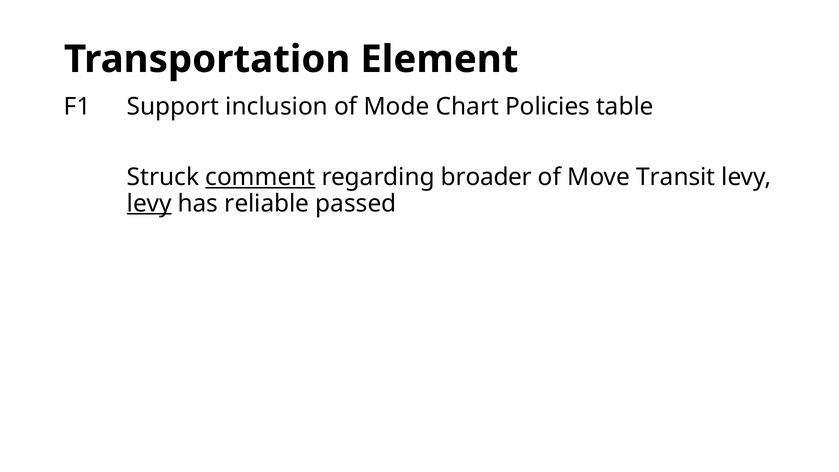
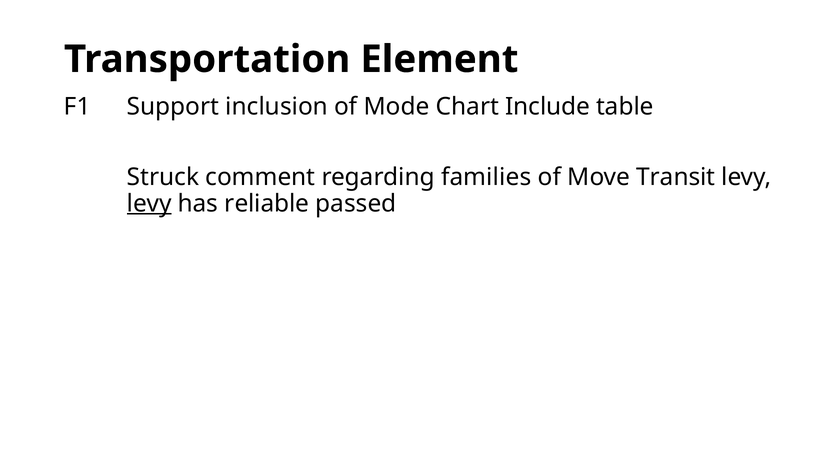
Policies: Policies -> Include
comment underline: present -> none
broader: broader -> families
